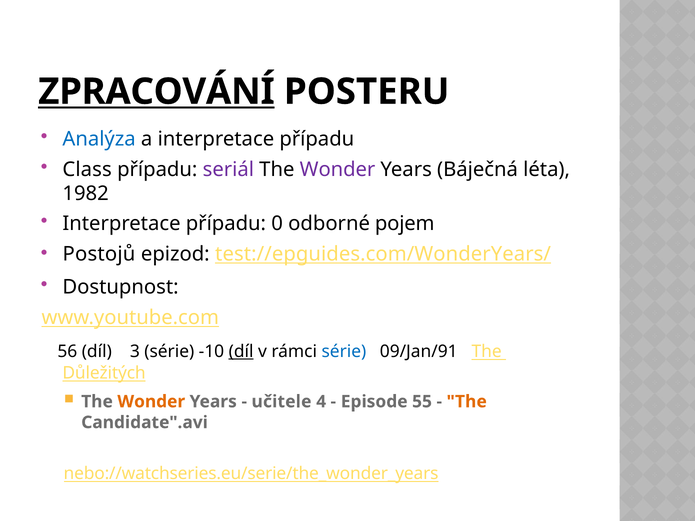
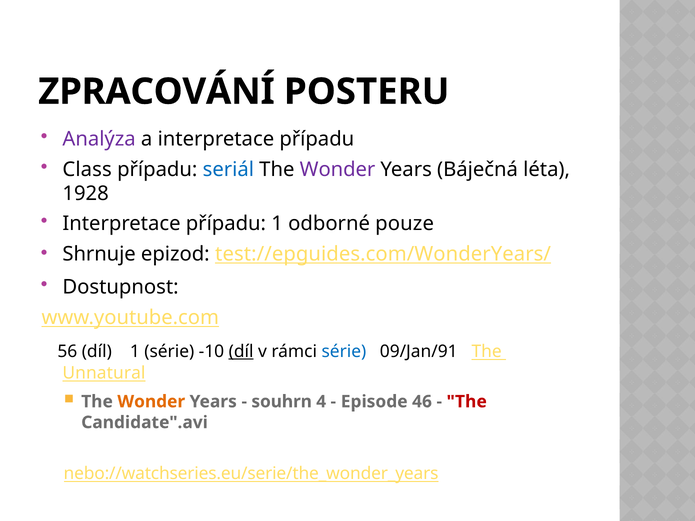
ZPRACOVÁNÍ underline: present -> none
Analýza colour: blue -> purple
seriál colour: purple -> blue
1982: 1982 -> 1928
případu 0: 0 -> 1
pojem: pojem -> pouze
Postojů: Postojů -> Shrnuje
díl 3: 3 -> 1
Důležitých: Důležitých -> Unnatural
učitele: učitele -> souhrn
55: 55 -> 46
The at (467, 402) colour: orange -> red
